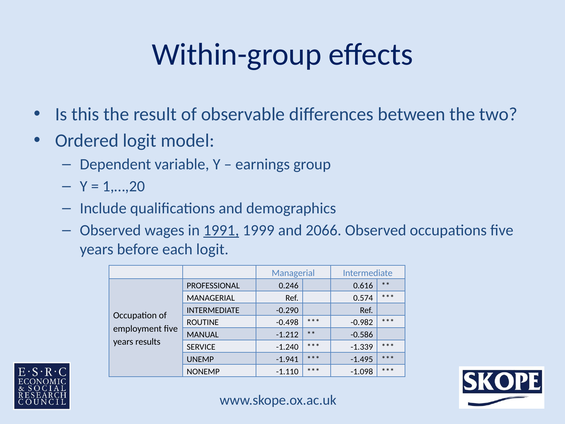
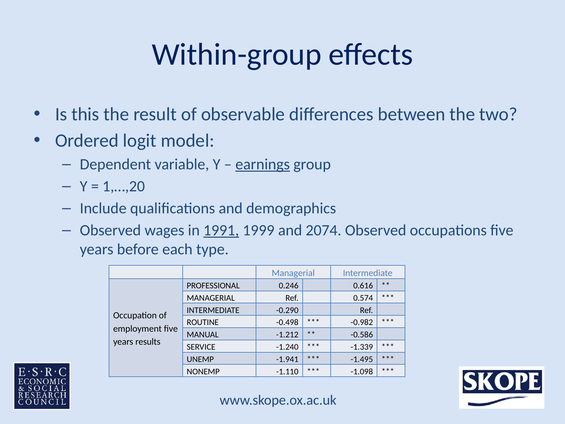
earnings underline: none -> present
2066: 2066 -> 2074
each logit: logit -> type
